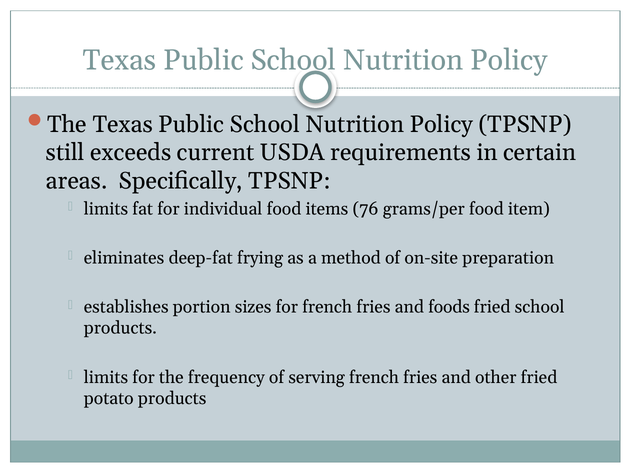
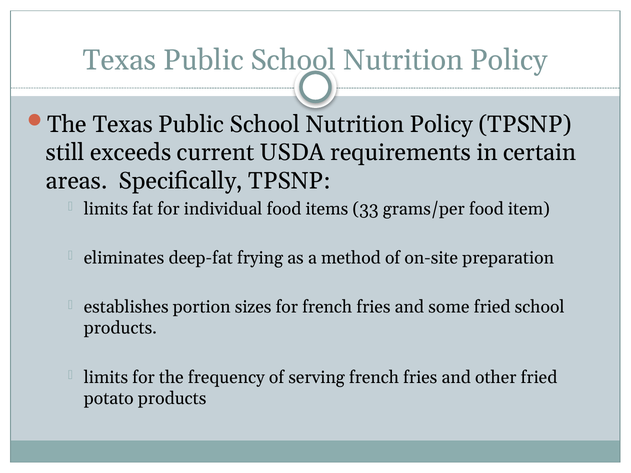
76: 76 -> 33
foods: foods -> some
